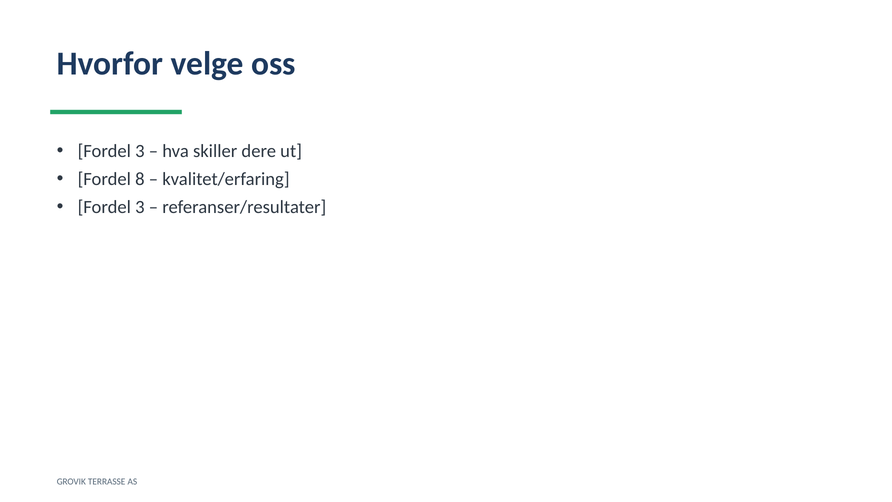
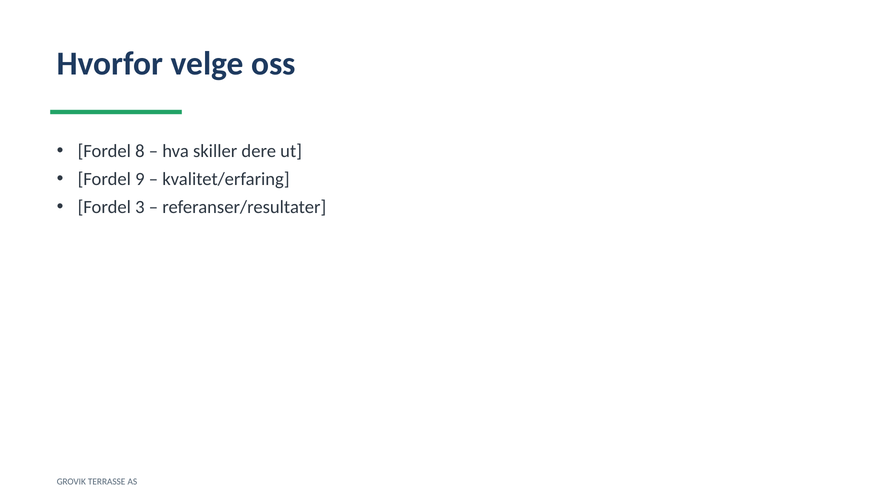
3 at (140, 151): 3 -> 8
8: 8 -> 9
